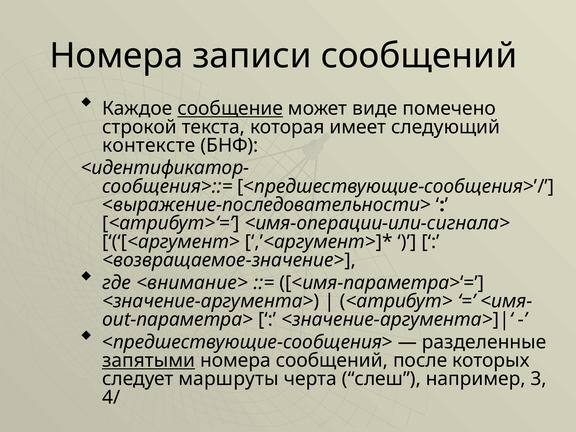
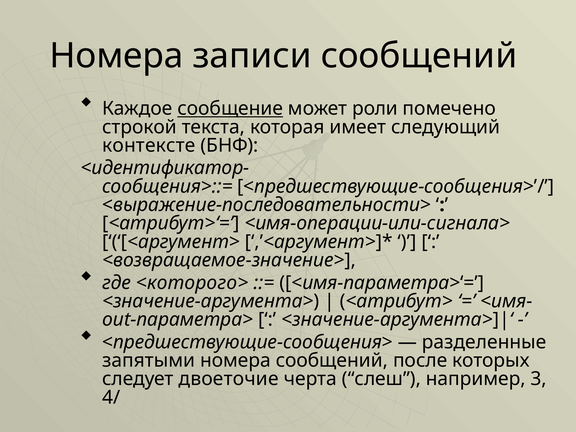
виде: виде -> роли
<внимание>: <внимание> -> <которого>
запятыми underline: present -> none
маршруты: маршруты -> двоеточие
